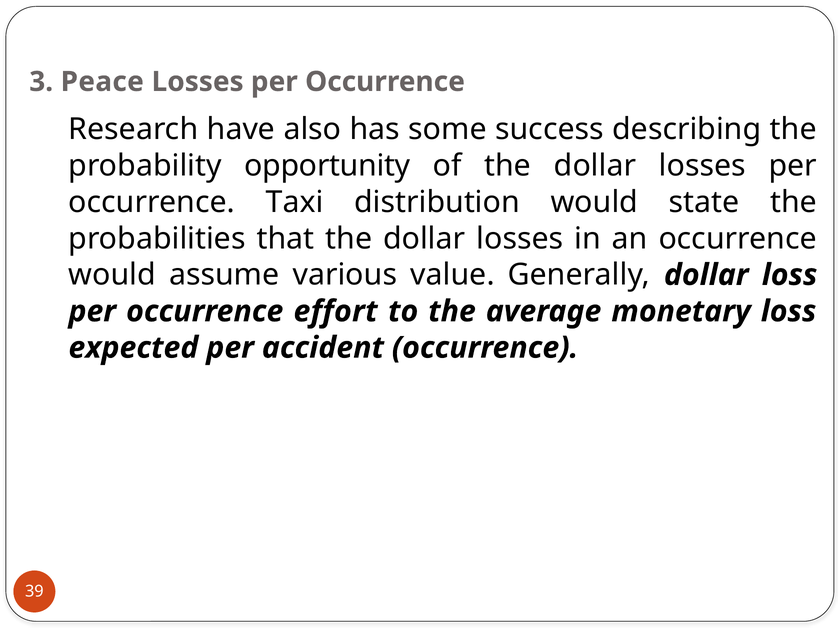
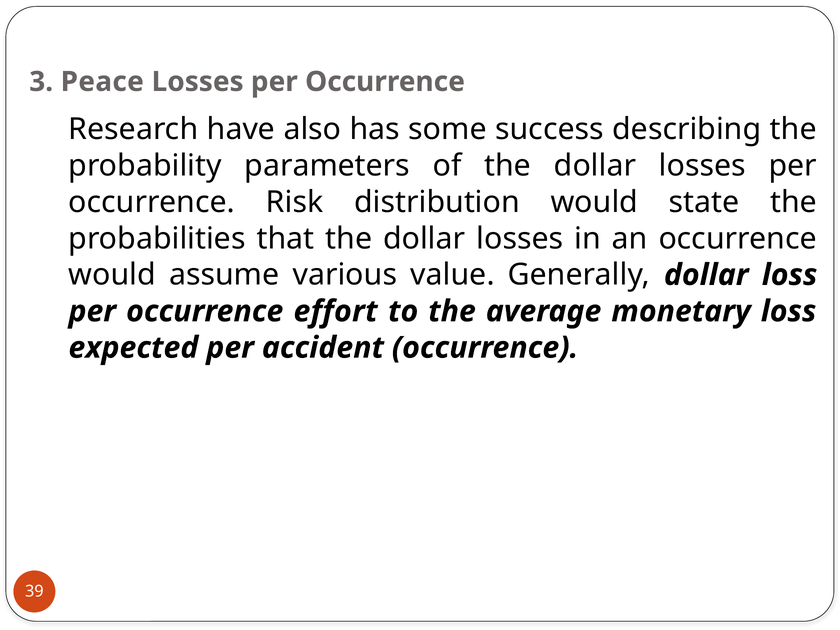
opportunity: opportunity -> parameters
Taxi: Taxi -> Risk
